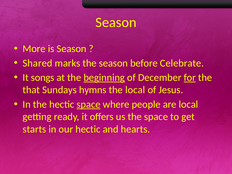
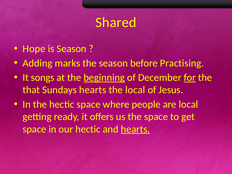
Season at (116, 22): Season -> Shared
More: More -> Hope
Shared: Shared -> Adding
Celebrate: Celebrate -> Practising
Sundays hymns: hymns -> hearts
space at (89, 104) underline: present -> none
starts at (34, 129): starts -> space
hearts at (135, 129) underline: none -> present
